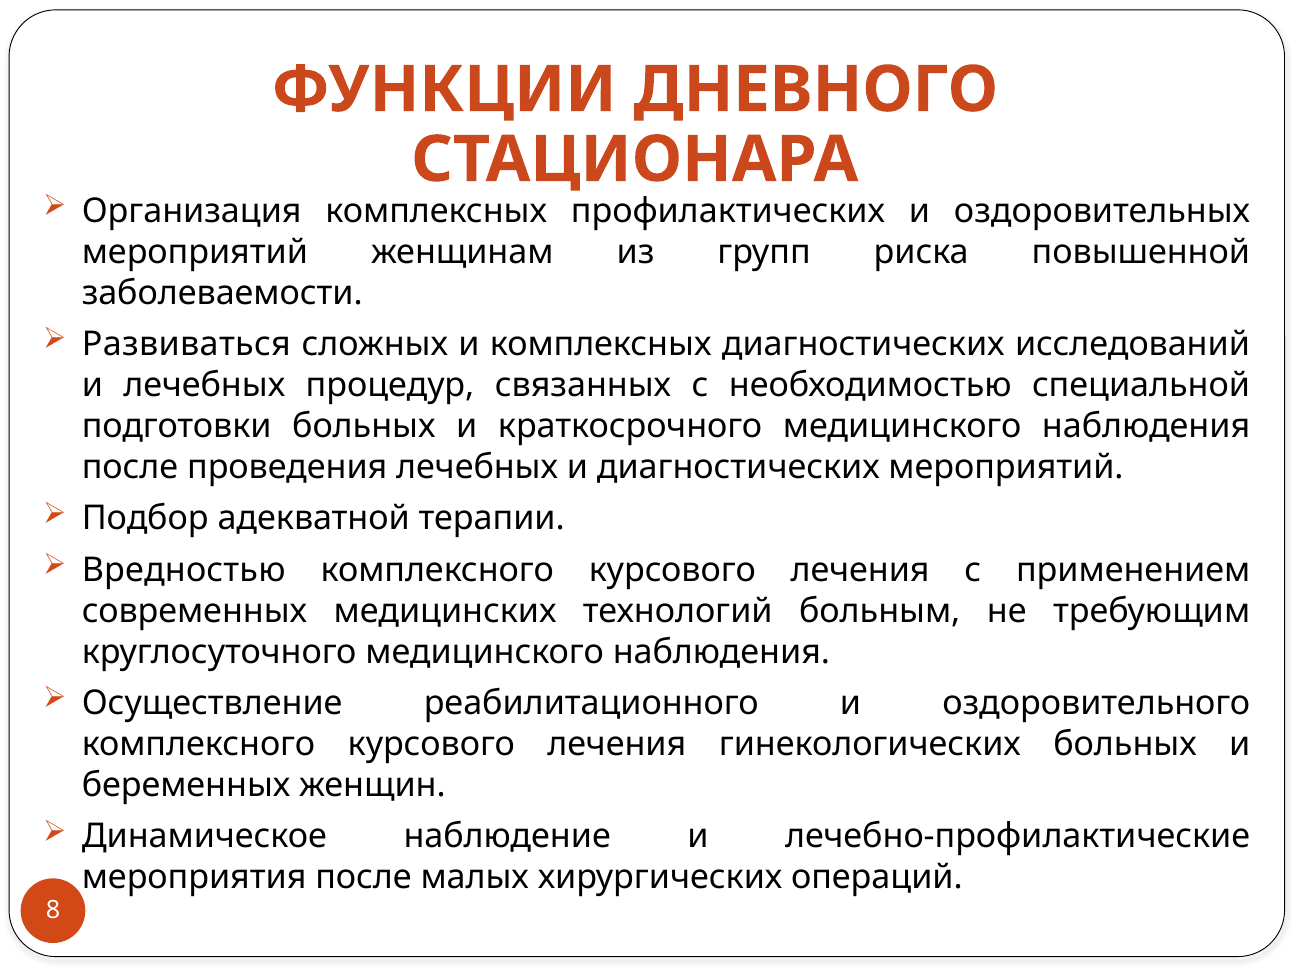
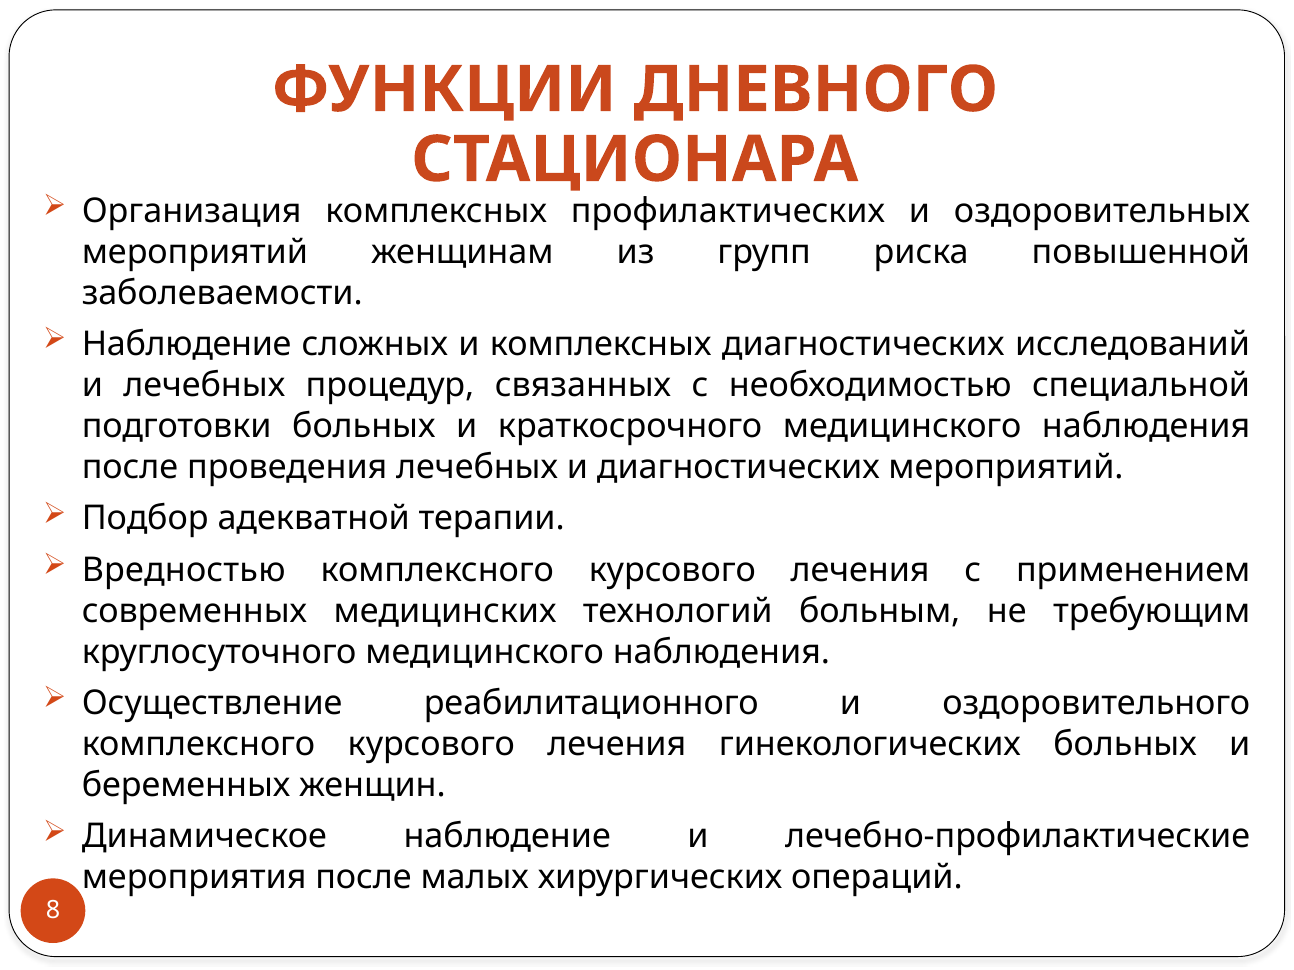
Развиваться at (186, 345): Развиваться -> Наблюдение
